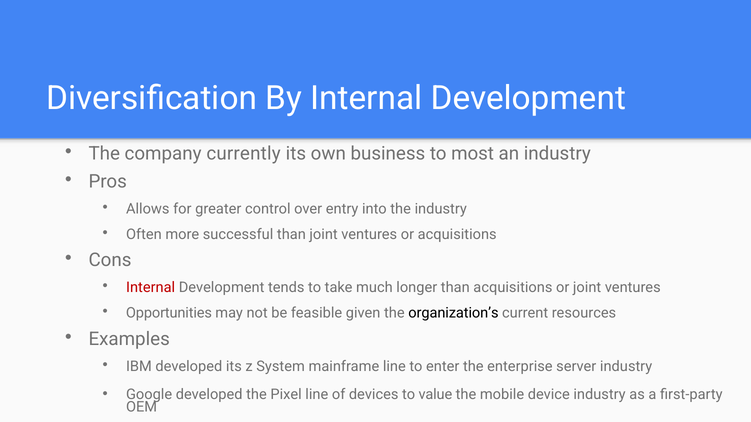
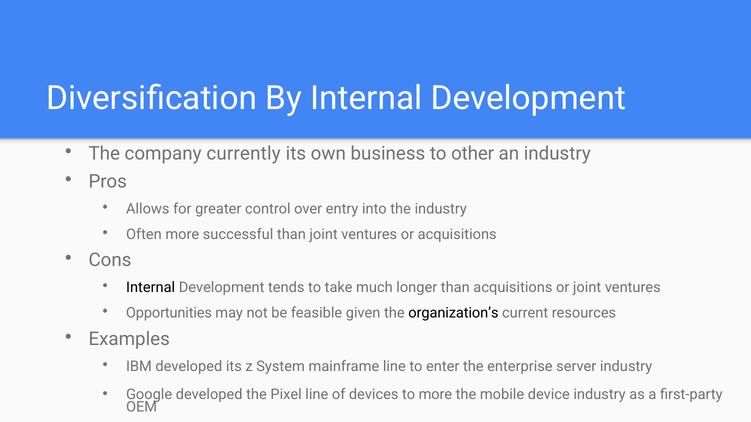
most: most -> other
Internal at (151, 288) colour: red -> black
to value: value -> more
